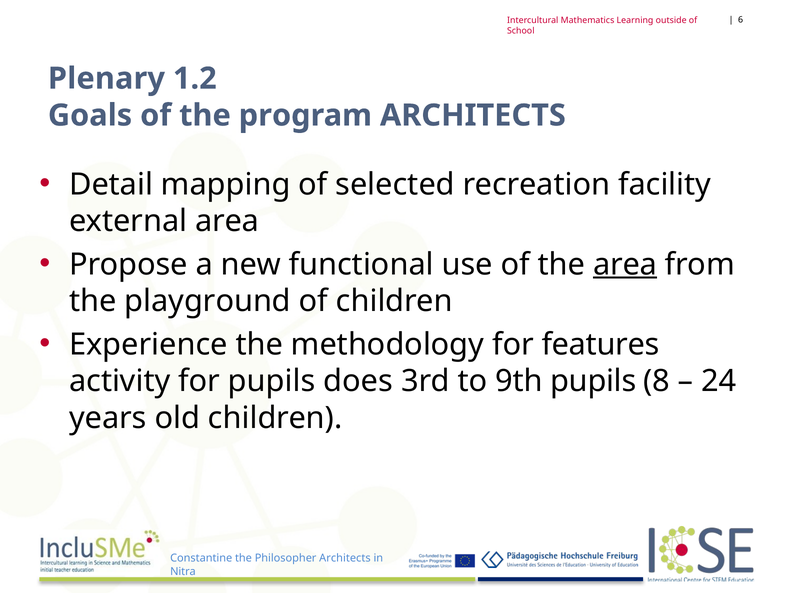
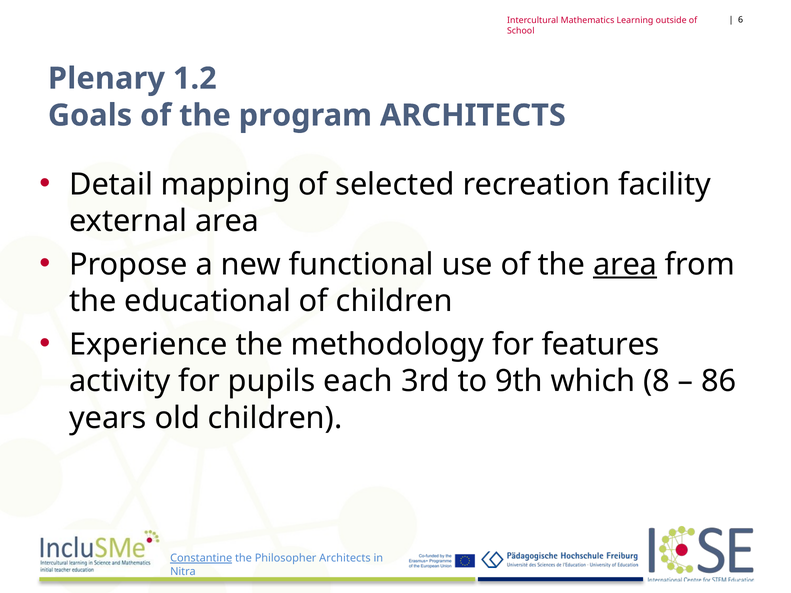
playground: playground -> educational
does: does -> each
9th pupils: pupils -> which
24: 24 -> 86
Constantine underline: none -> present
